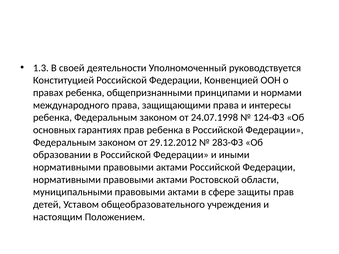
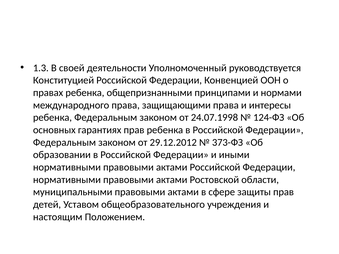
283-ФЗ: 283-ФЗ -> 373-ФЗ
